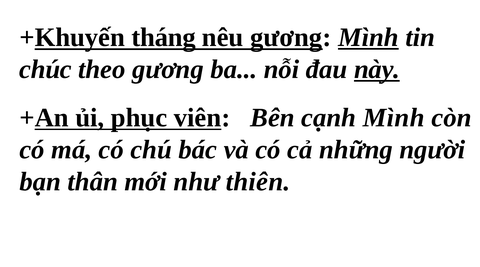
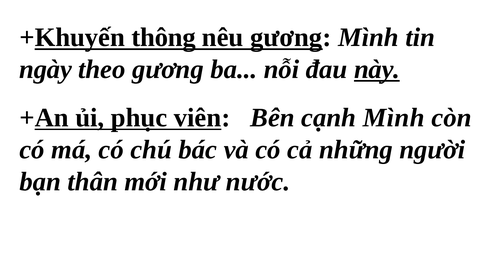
tháng: tháng -> thông
Mình at (368, 37) underline: present -> none
chúc: chúc -> ngày
thiên: thiên -> nước
